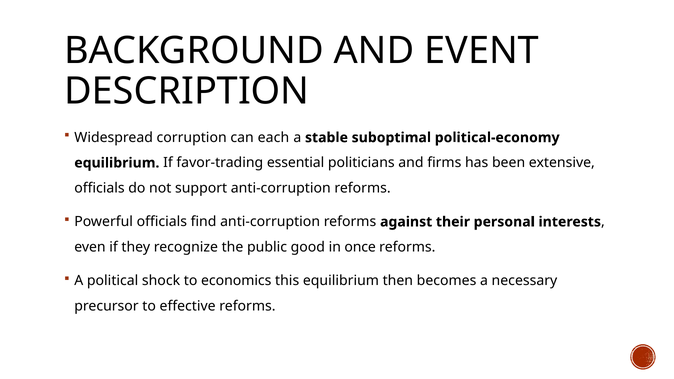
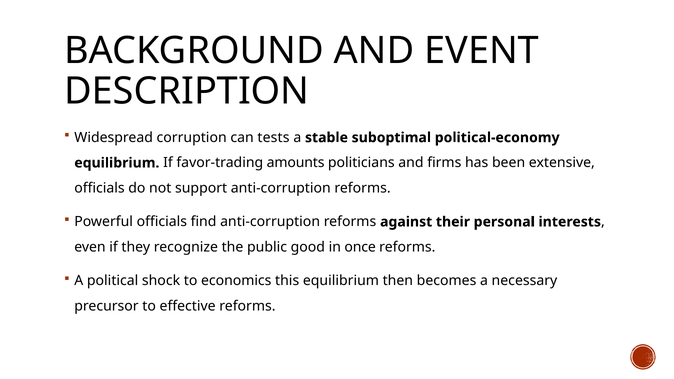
each: each -> tests
essential: essential -> amounts
